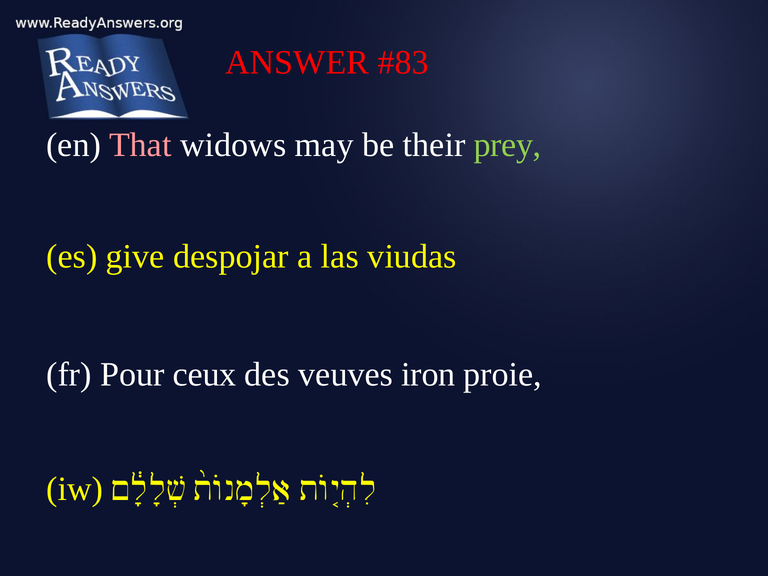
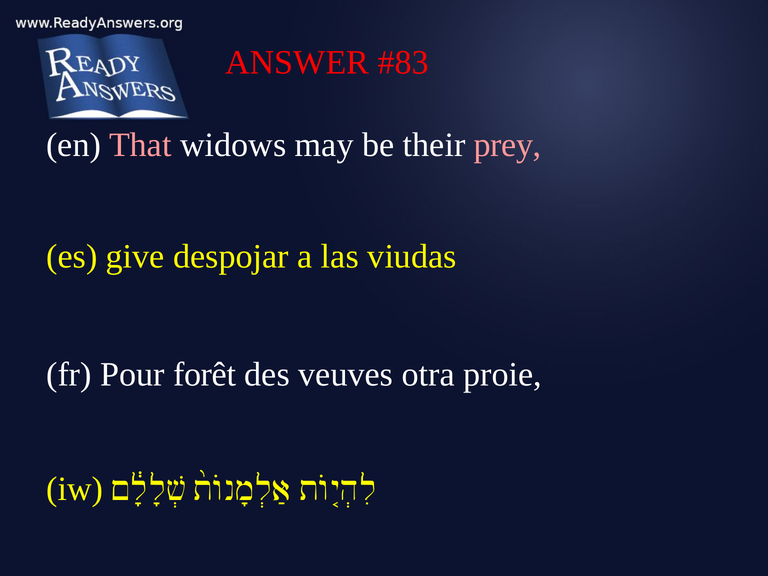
prey colour: light green -> pink
ceux: ceux -> forêt
iron: iron -> otra
